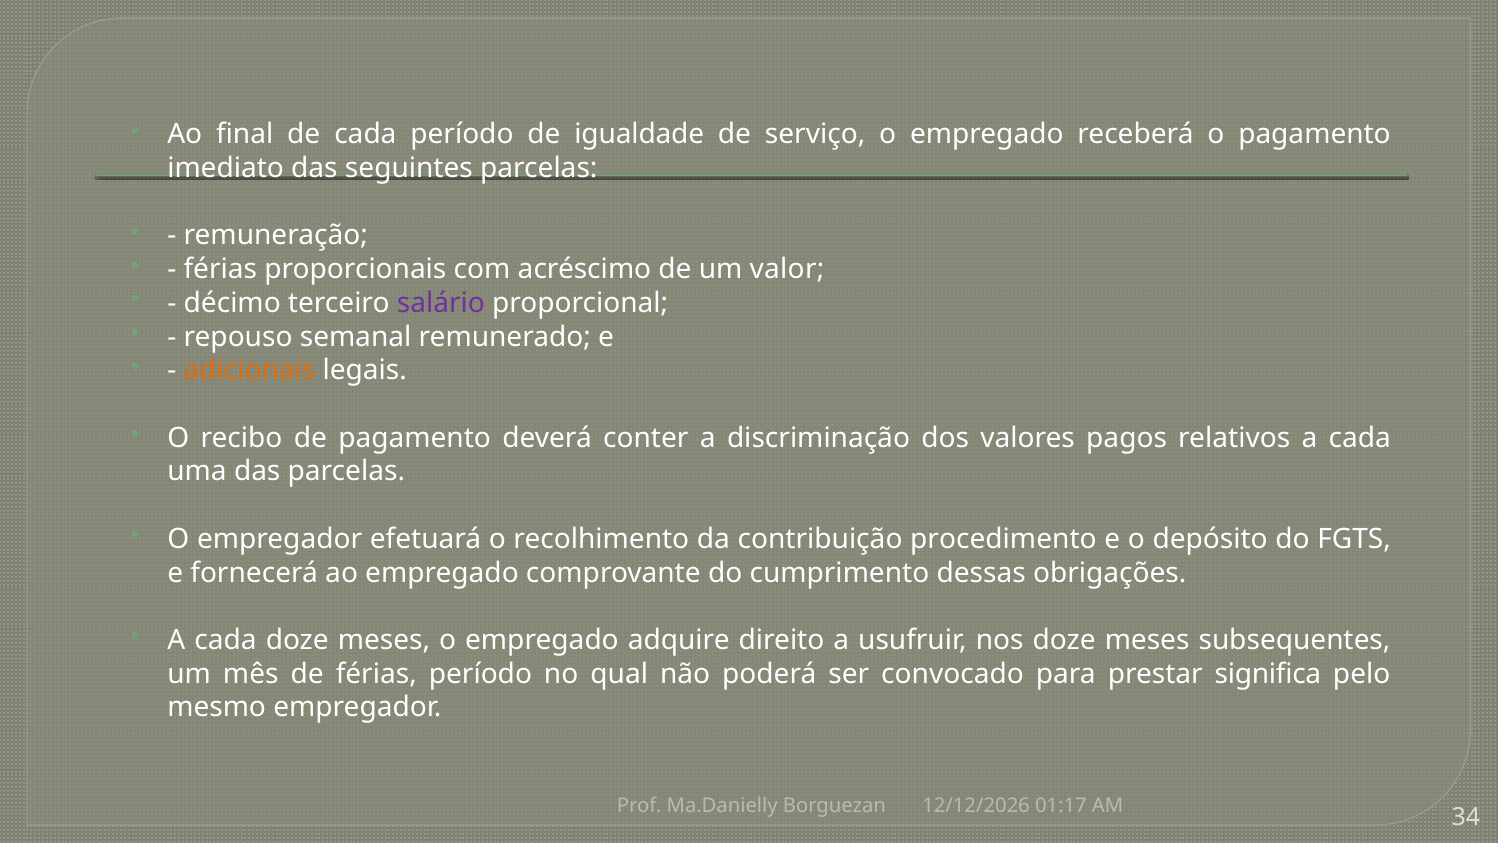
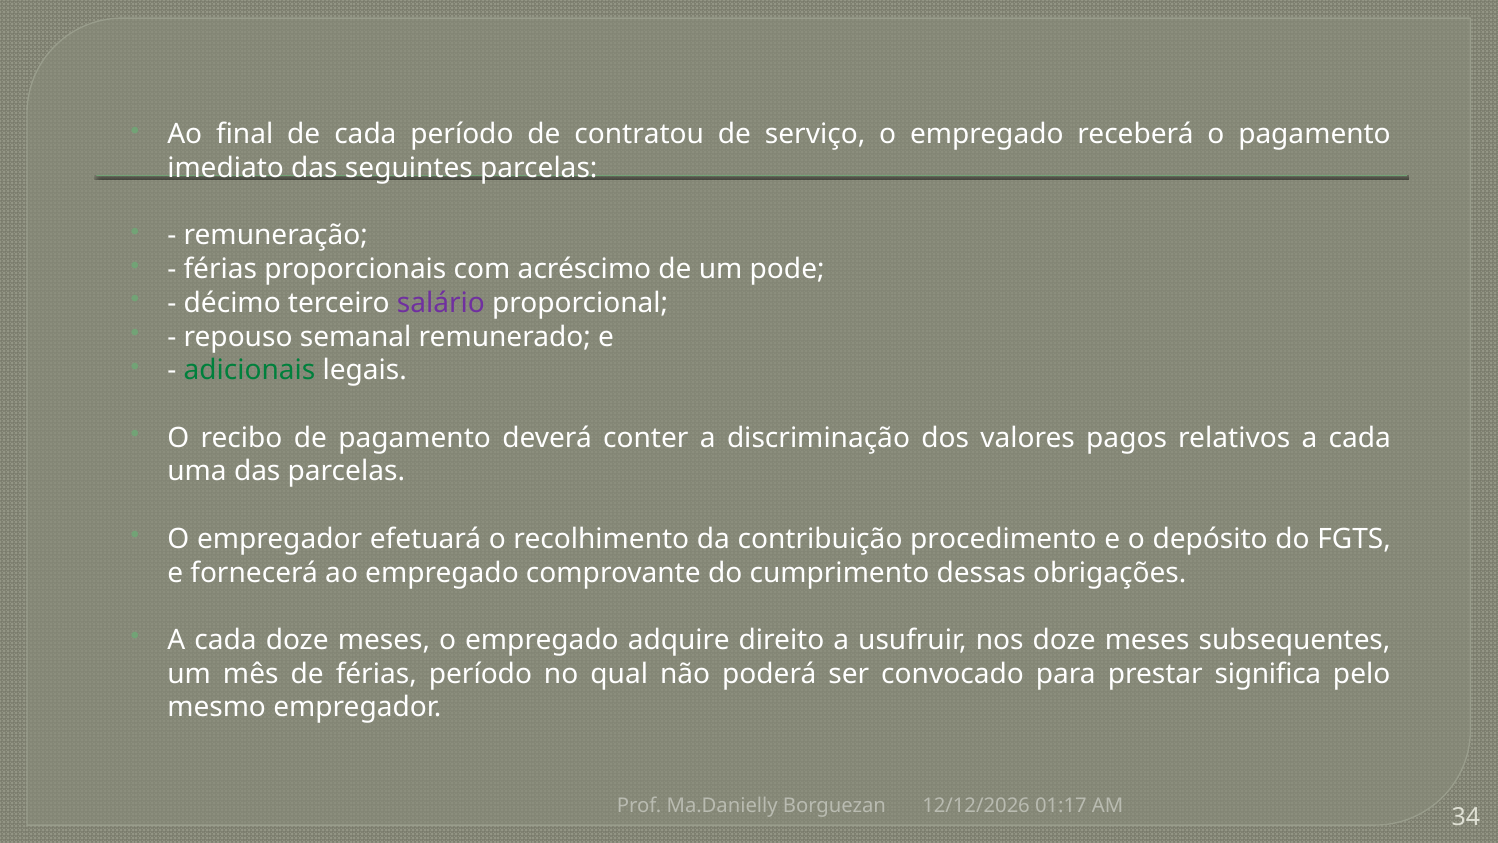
igualdade: igualdade -> contratou
valor: valor -> pode
adicionais colour: orange -> green
